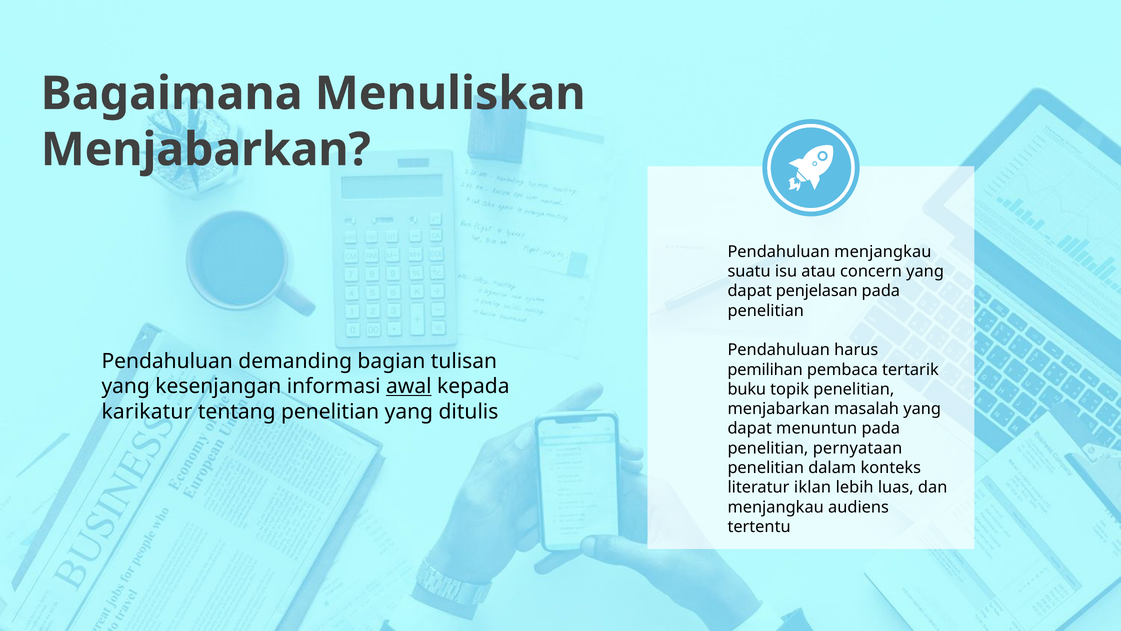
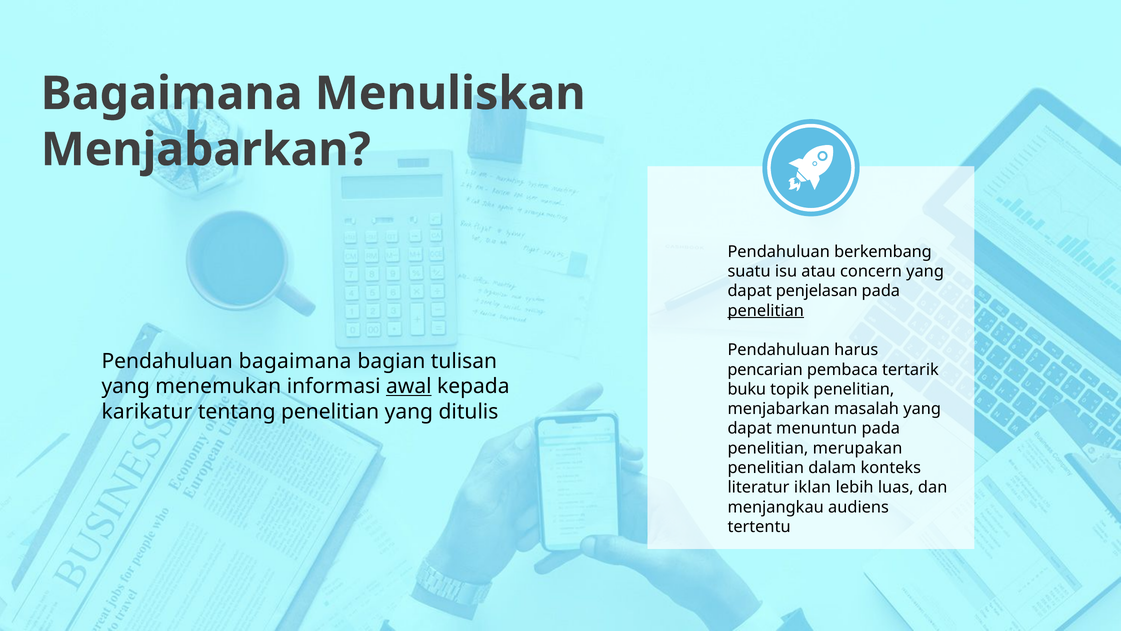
Pendahuluan menjangkau: menjangkau -> berkembang
penelitian at (766, 310) underline: none -> present
Pendahuluan demanding: demanding -> bagaimana
pemilihan: pemilihan -> pencarian
kesenjangan: kesenjangan -> menemukan
pernyataan: pernyataan -> merupakan
